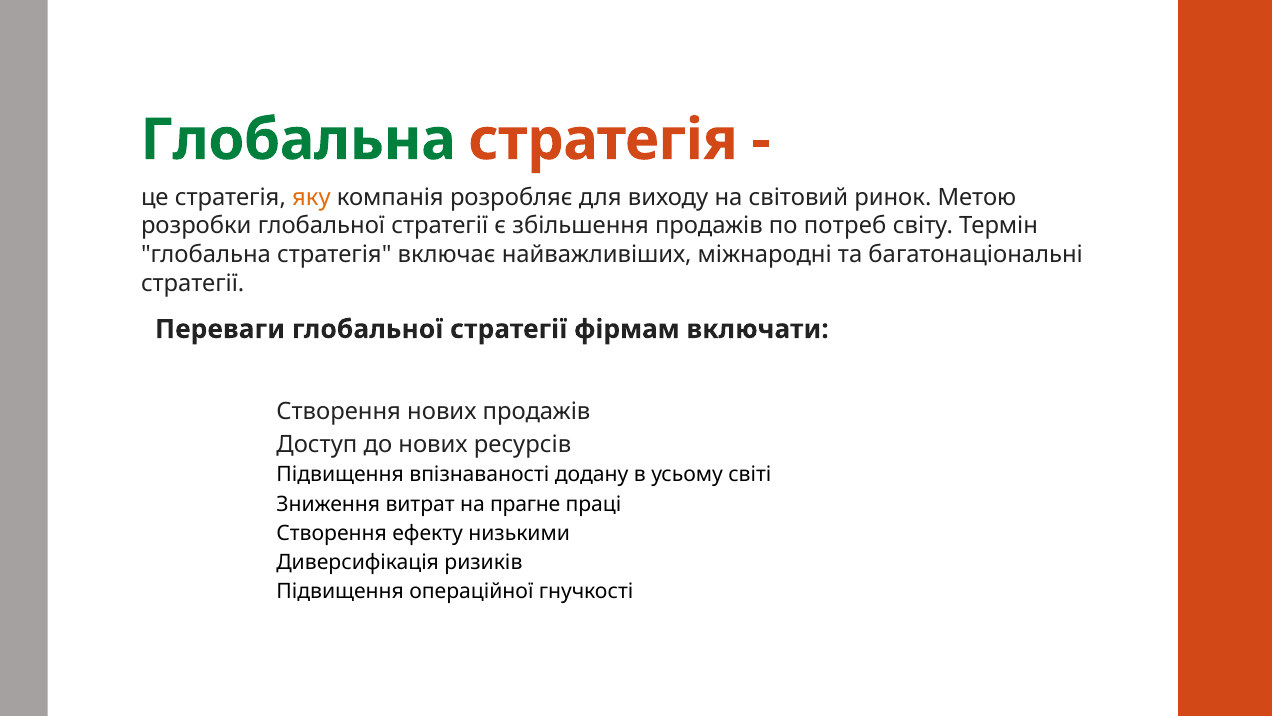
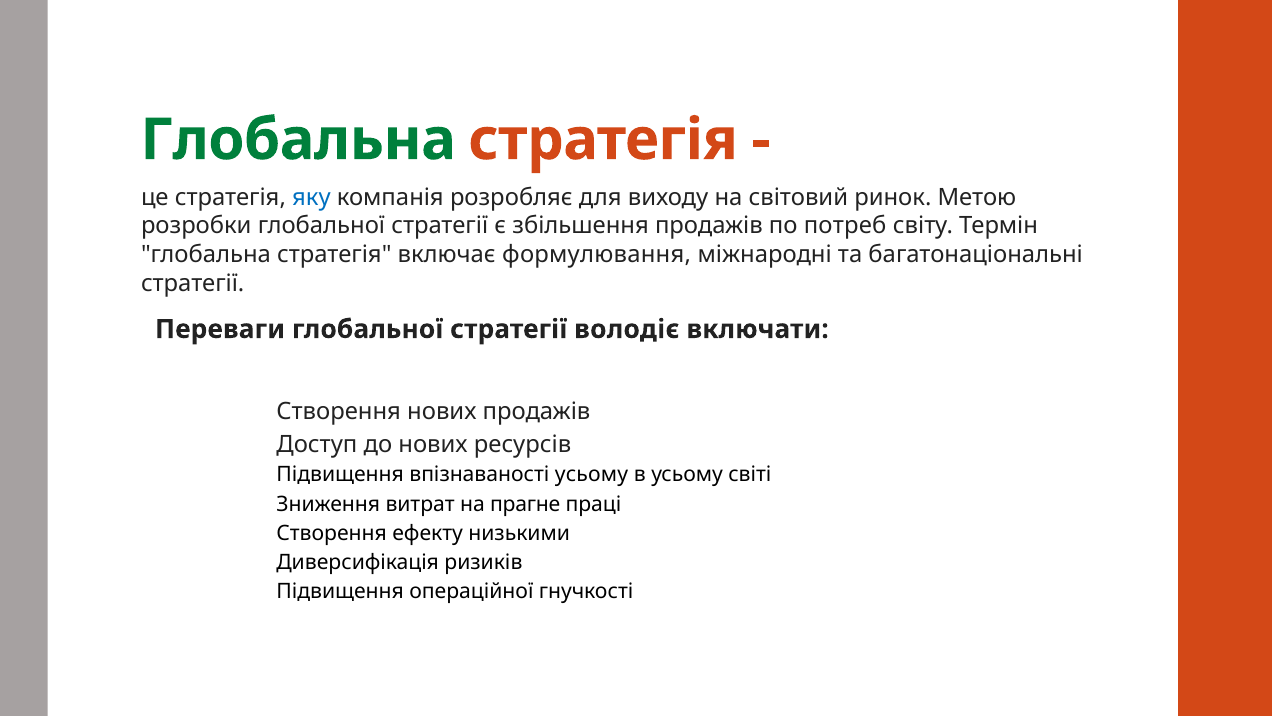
яку colour: orange -> blue
найважливіших: найважливіших -> формулювання
фірмам: фірмам -> володіє
впізнаваності додану: додану -> усьому
